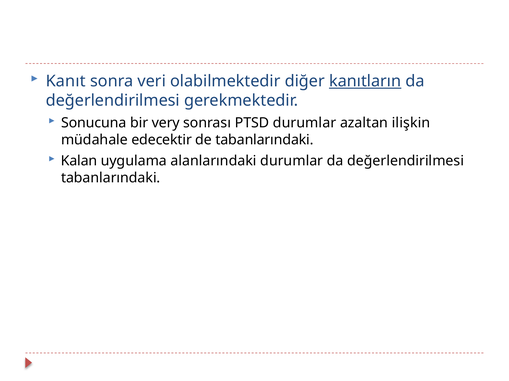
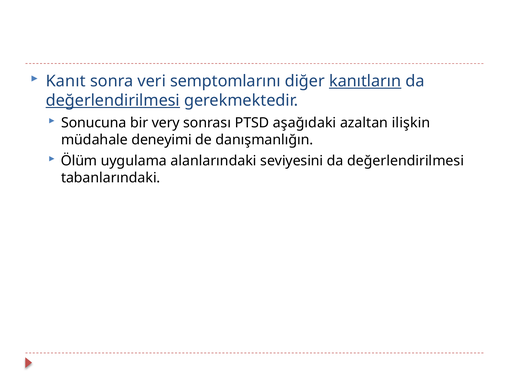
olabilmektedir: olabilmektedir -> semptomlarını
değerlendirilmesi at (113, 101) underline: none -> present
PTSD durumlar: durumlar -> aşağıdaki
edecektir: edecektir -> deneyimi
de tabanlarındaki: tabanlarındaki -> danışmanlığın
Kalan: Kalan -> Ölüm
alanlarındaki durumlar: durumlar -> seviyesini
